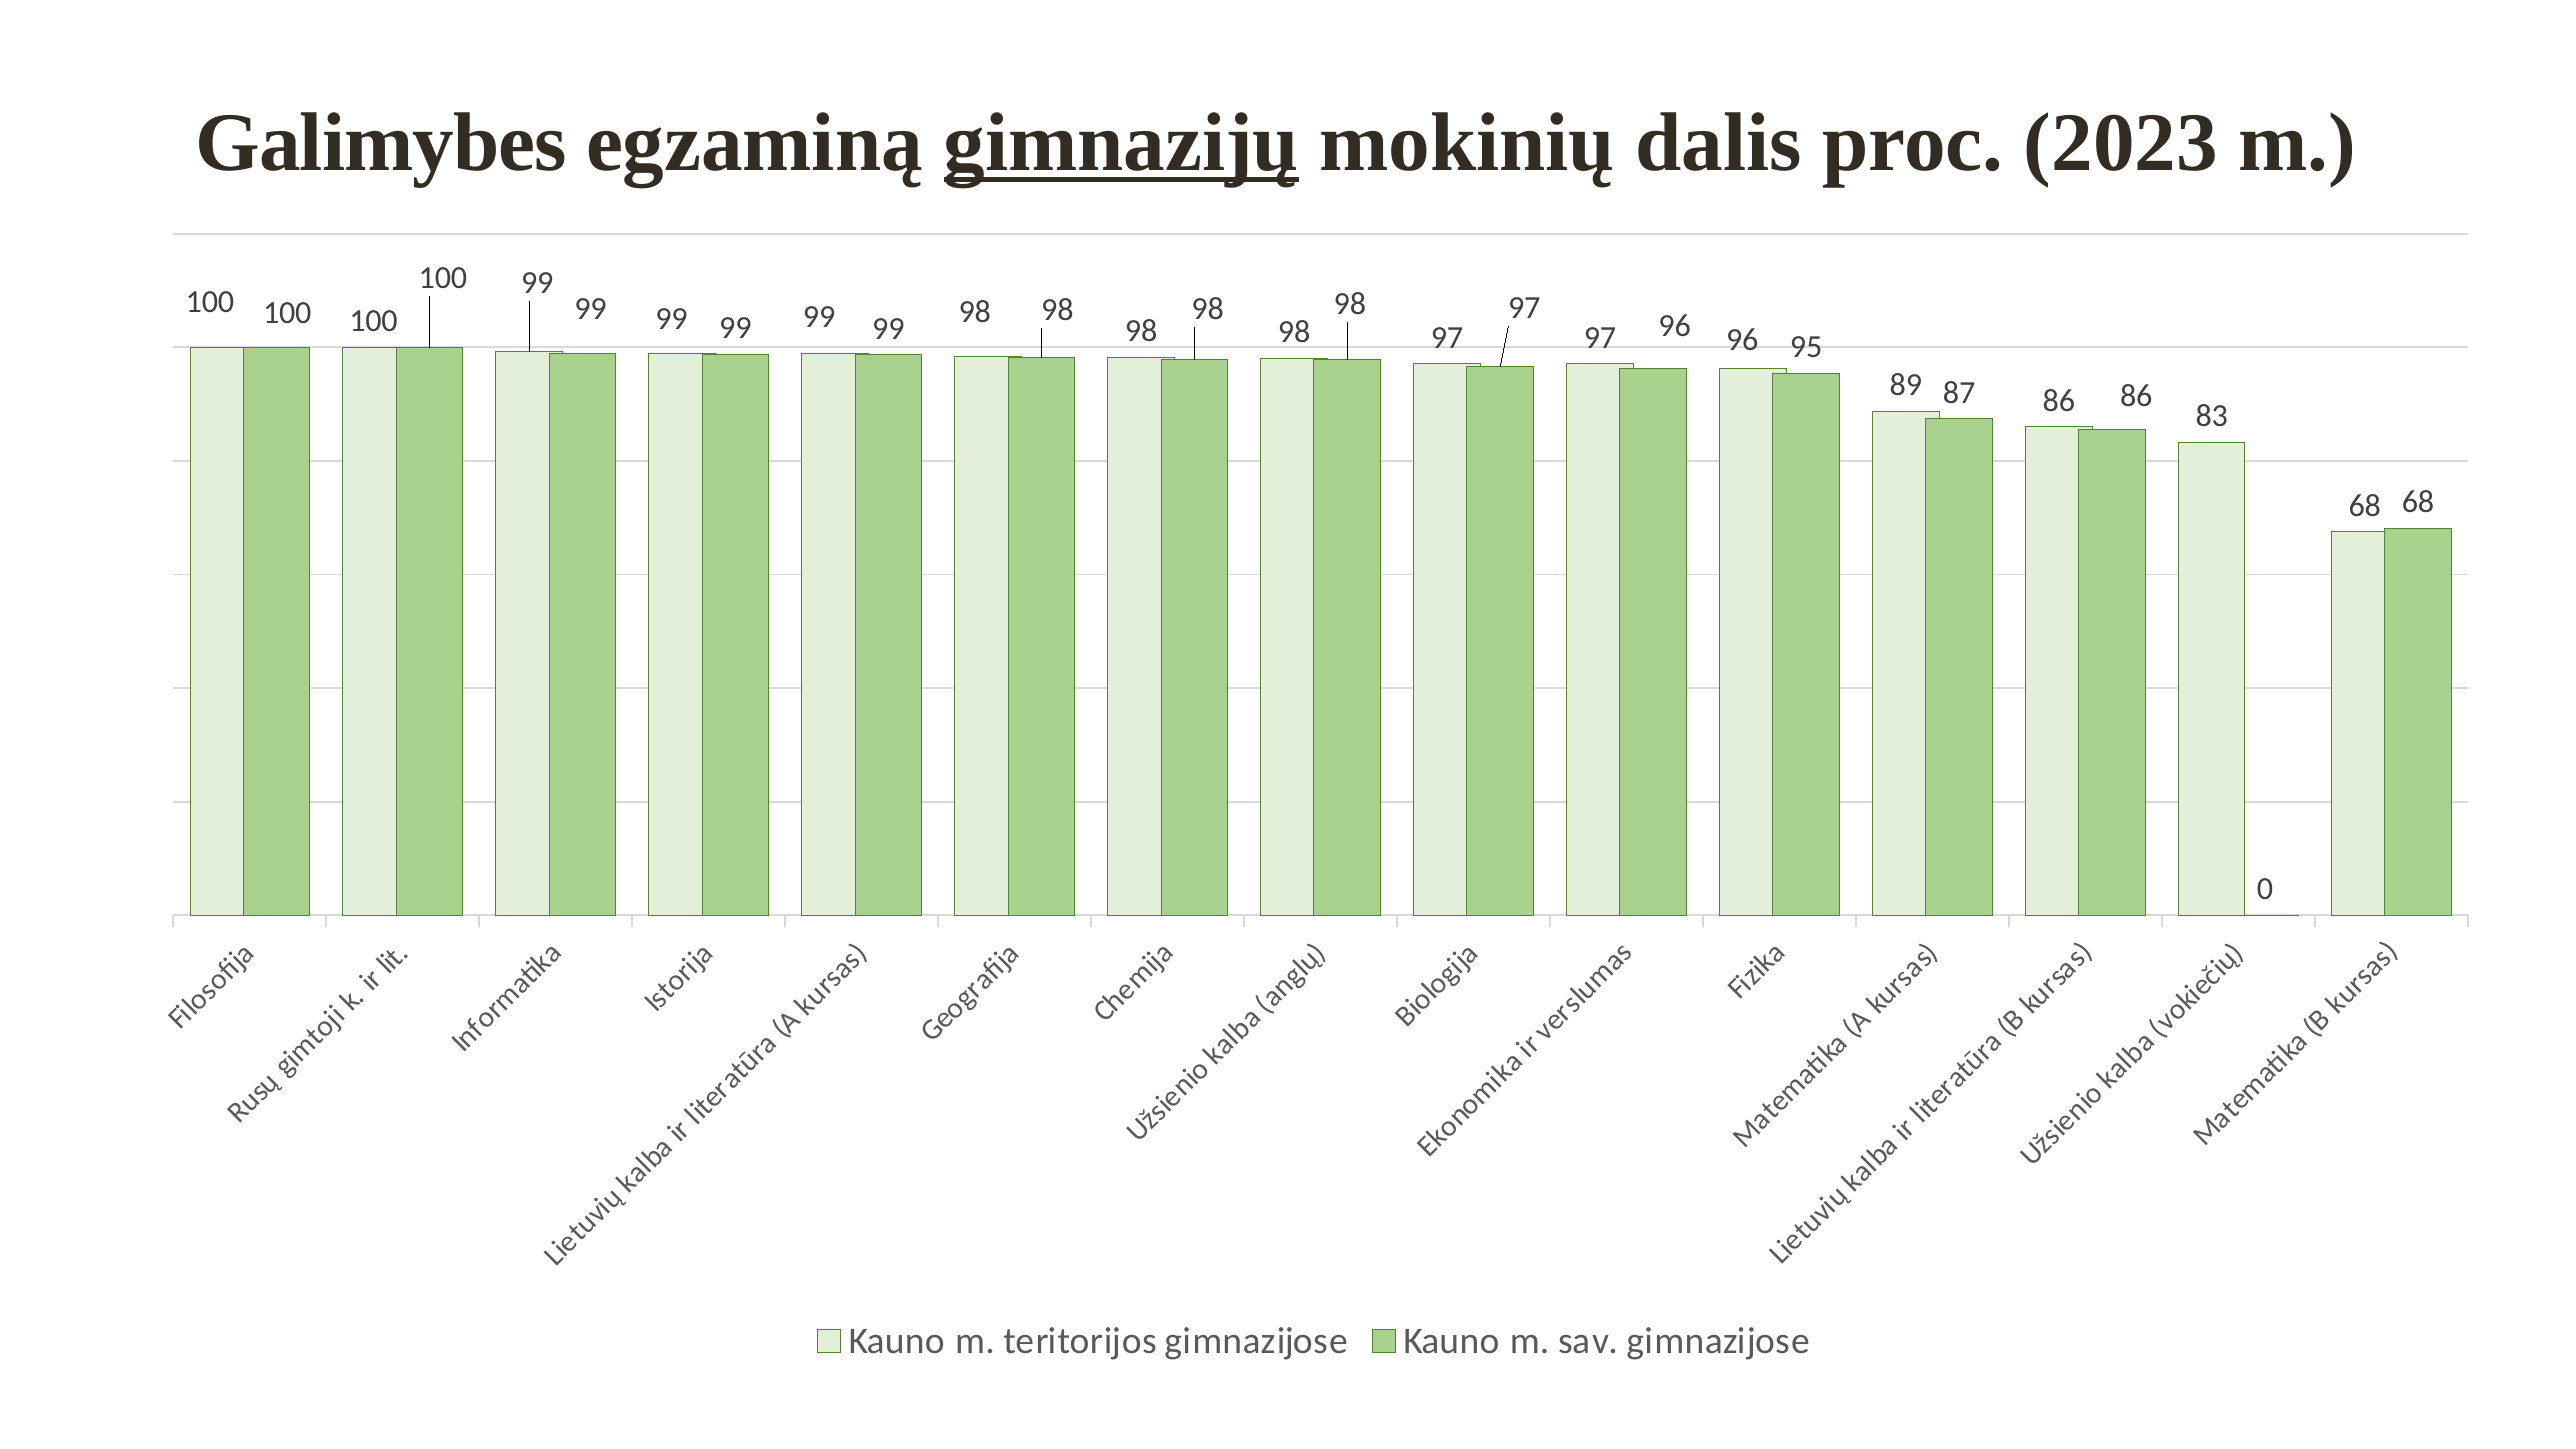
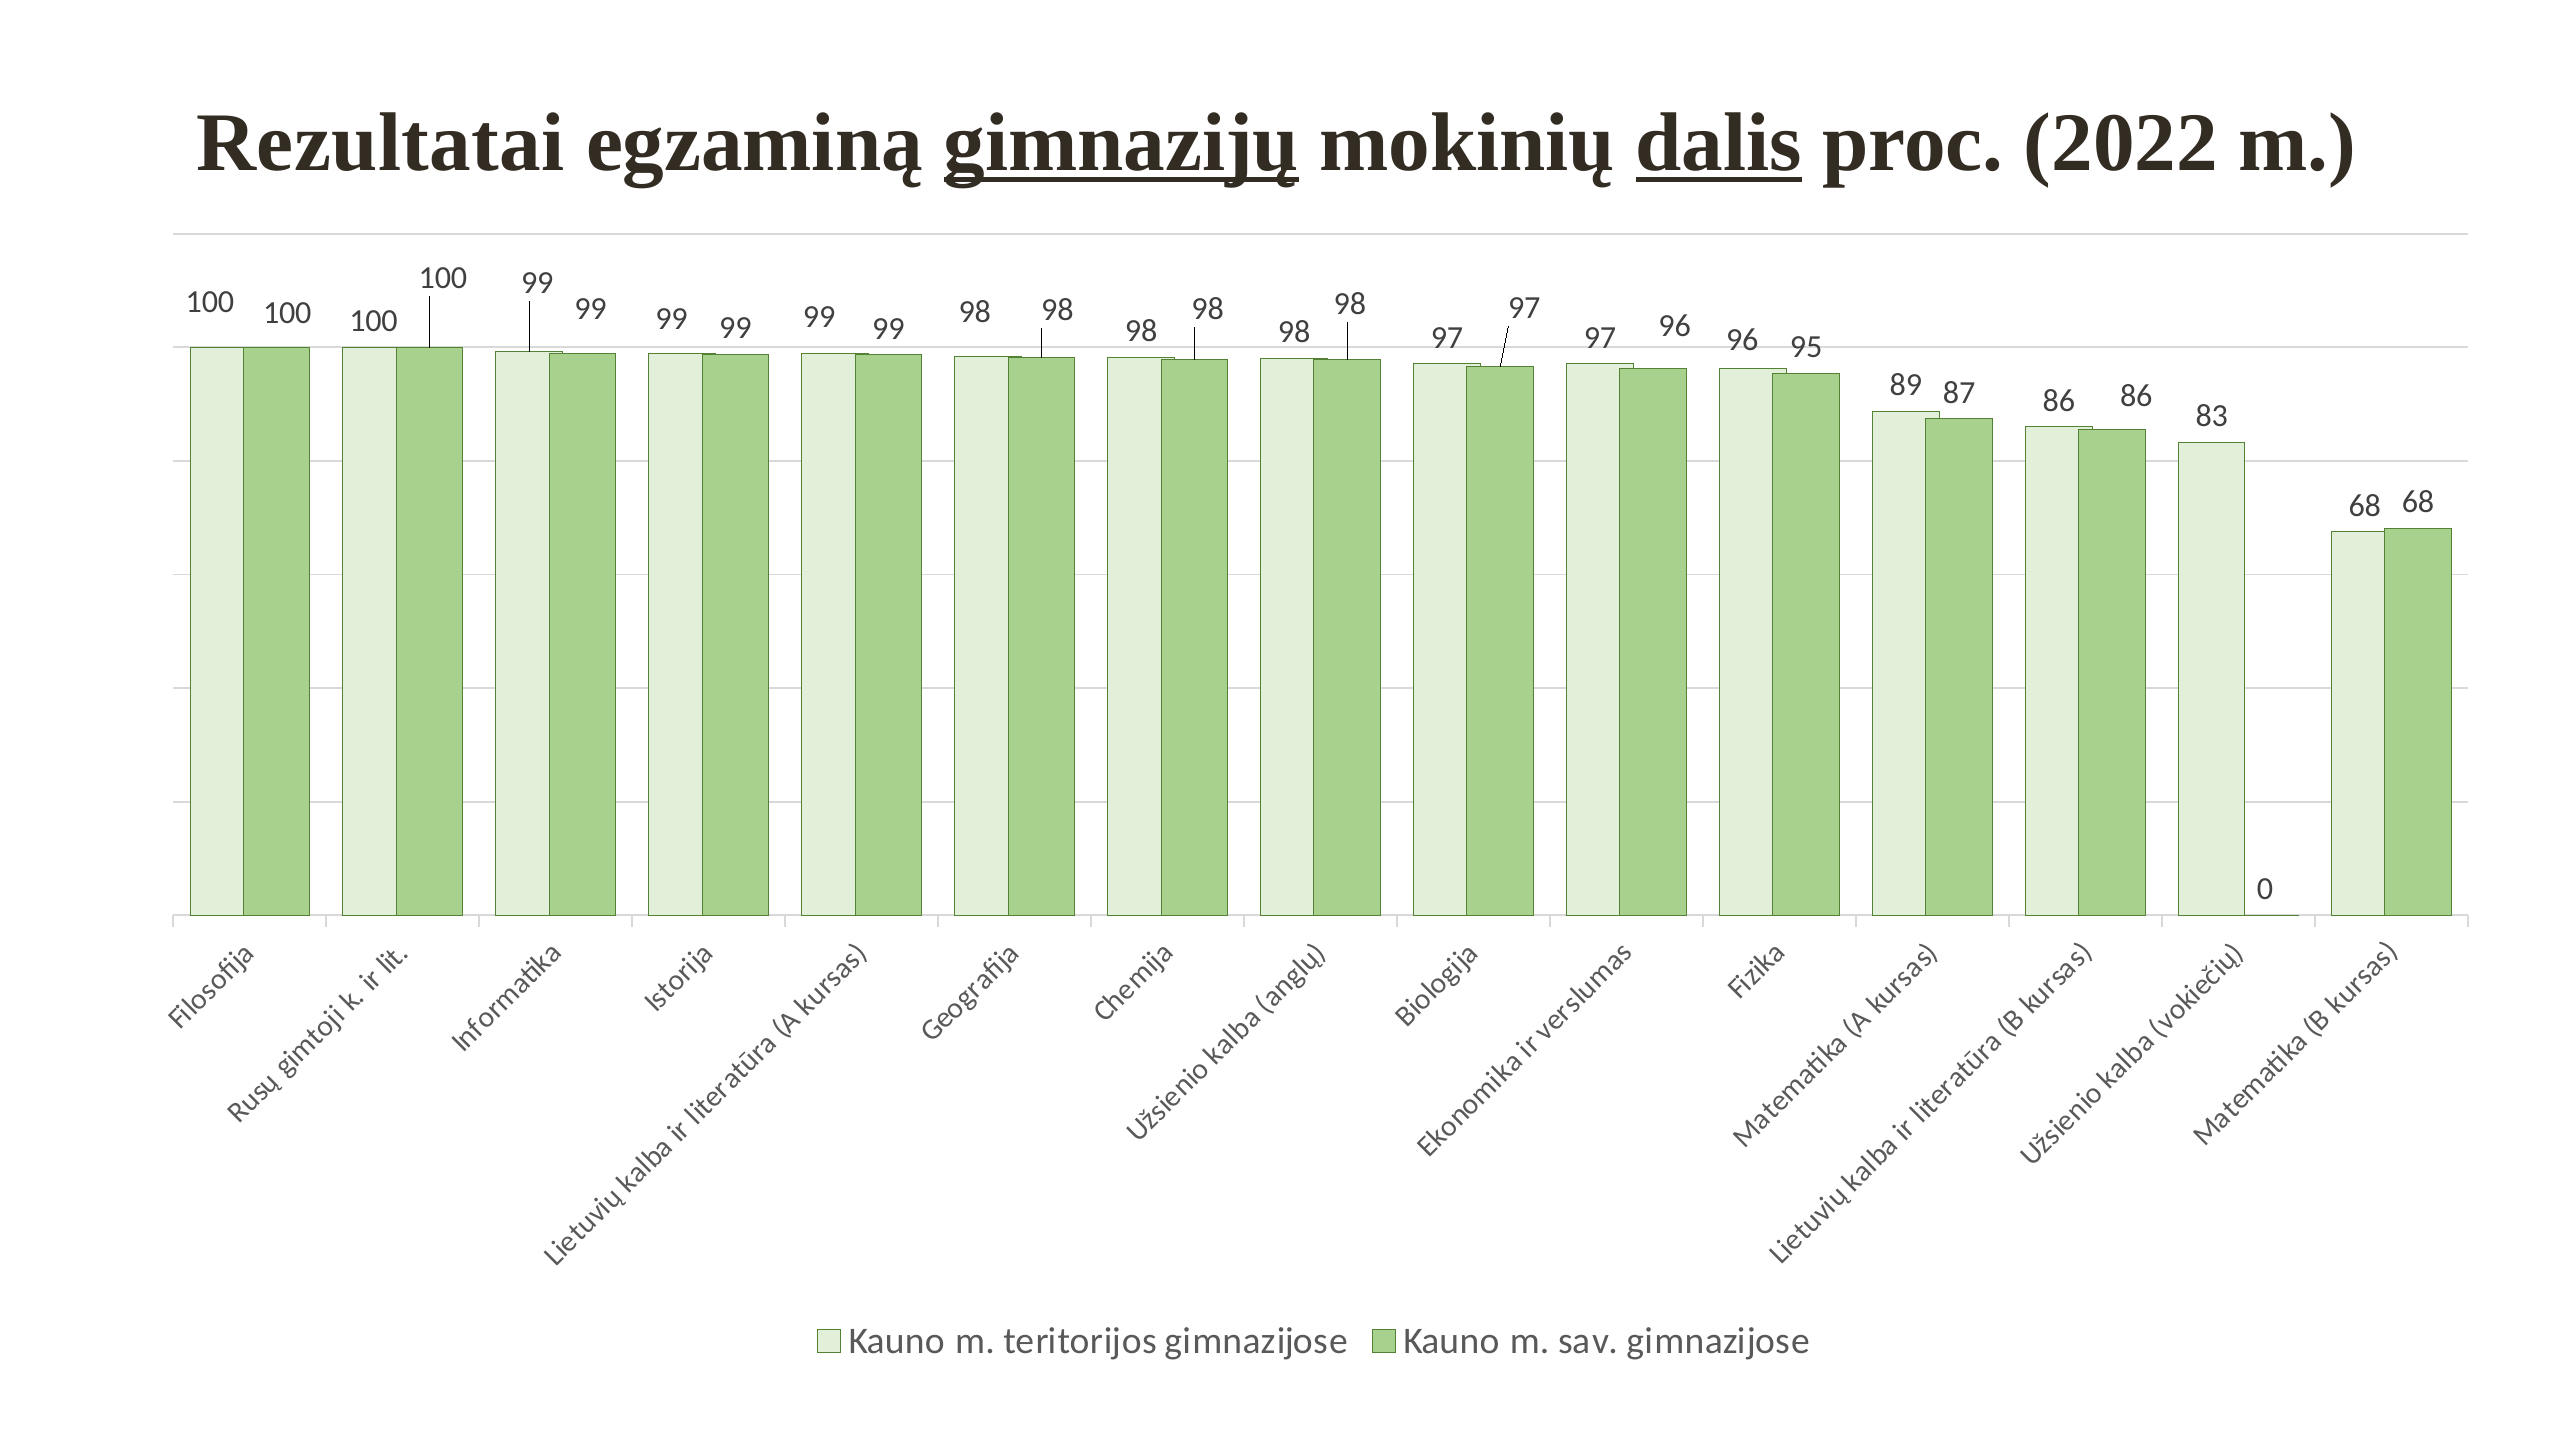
Galimybes: Galimybes -> Rezultatai
dalis underline: none -> present
2023: 2023 -> 2022
